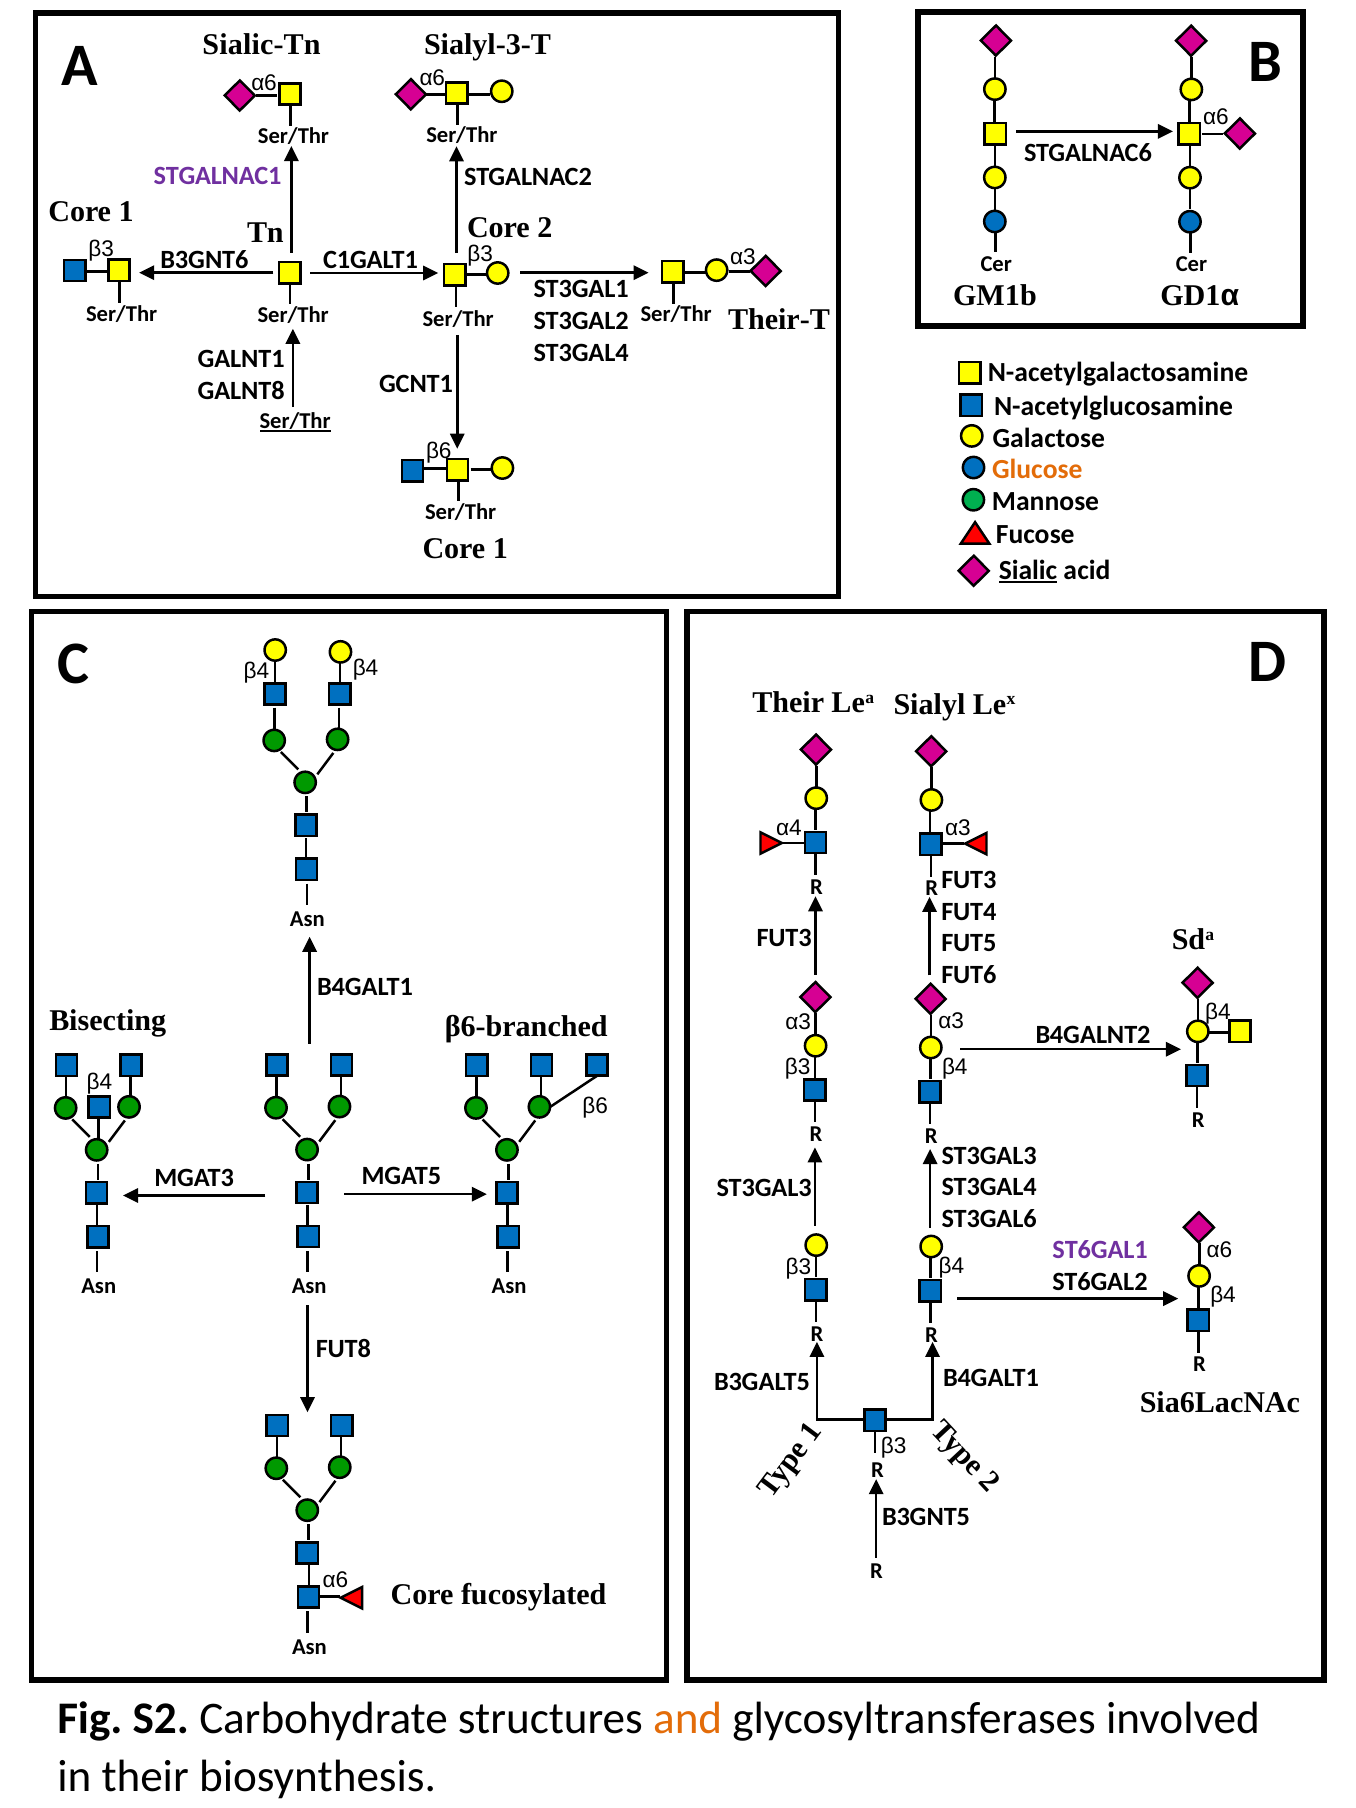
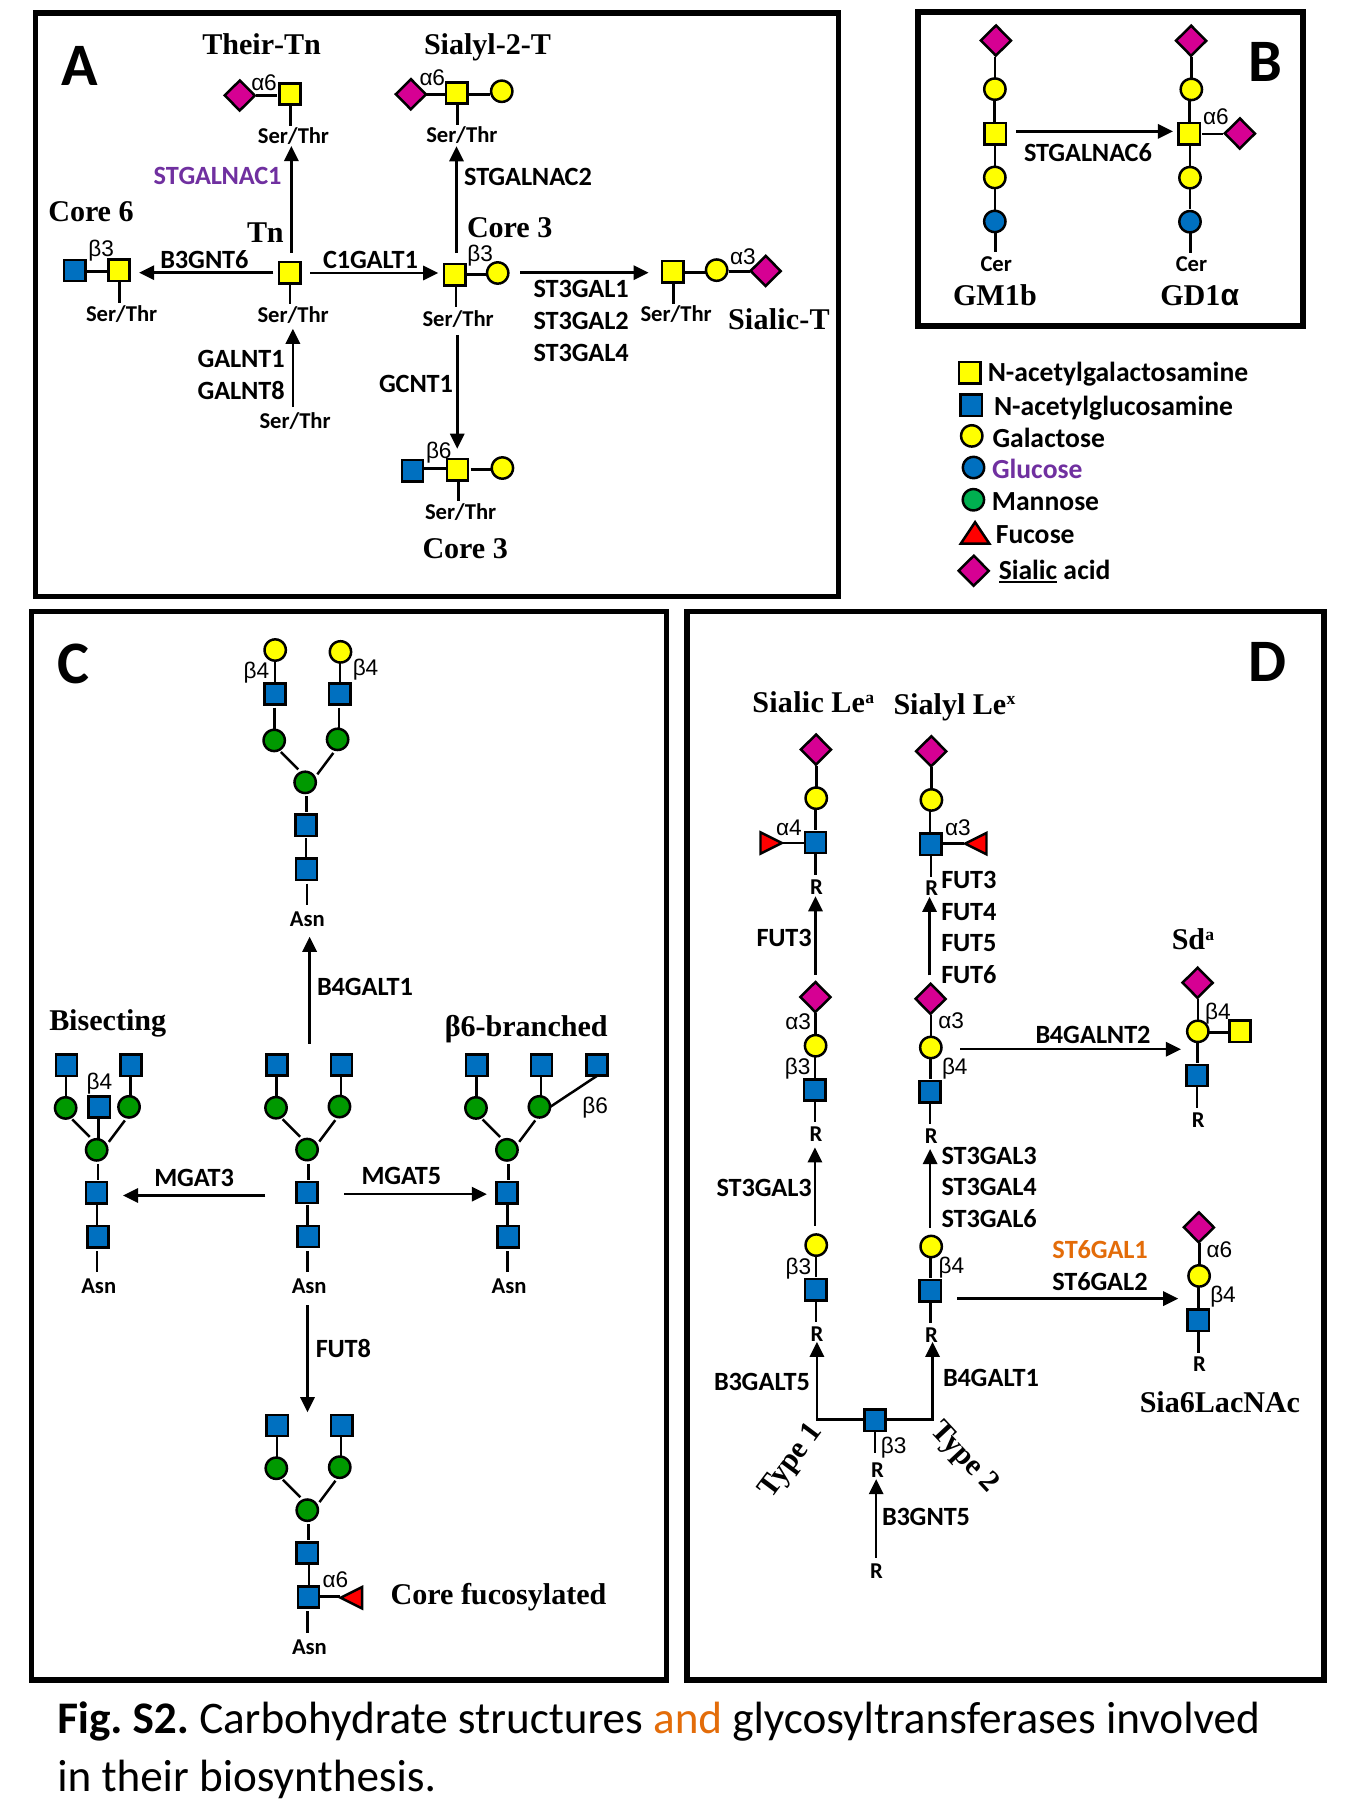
Sialyl-3-T: Sialyl-3-T -> Sialyl-2-T
Sialic-Tn: Sialic-Tn -> Their-Tn
1 at (126, 211): 1 -> 6
2 at (545, 227): 2 -> 3
Their-T: Their-T -> Sialic-T
Ser/Thr at (295, 421) underline: present -> none
Glucose colour: orange -> purple
1 at (500, 549): 1 -> 3
Their at (788, 702): Their -> Sialic
ST6GAL1 colour: purple -> orange
